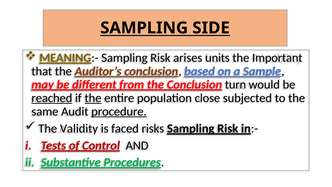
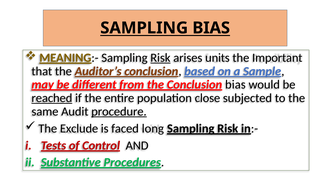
SAMPLING SIDE: SIDE -> BIAS
Risk at (160, 58) underline: none -> present
turn at (236, 85): turn -> bias
the at (93, 98) underline: present -> none
Validity: Validity -> Exclude
risks: risks -> long
